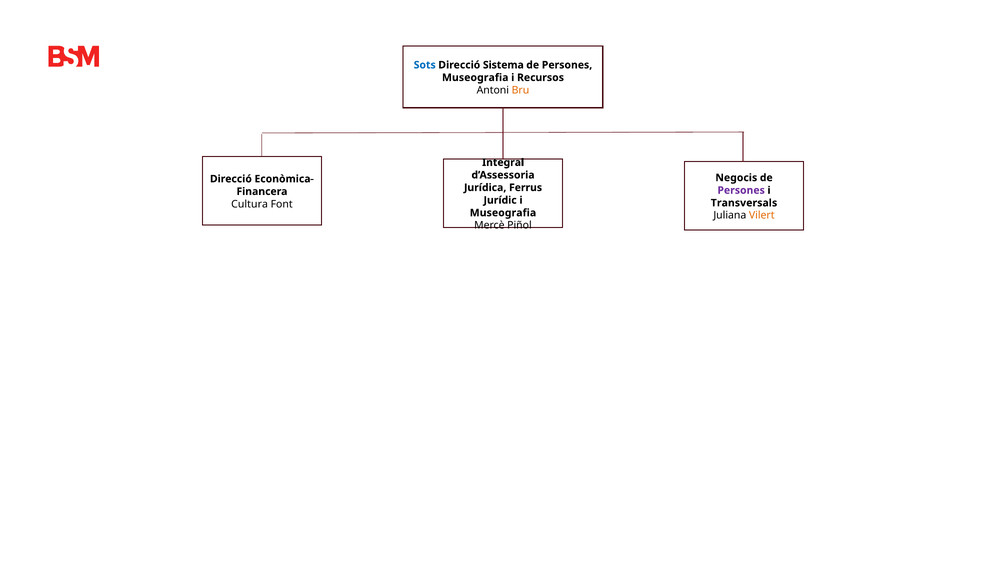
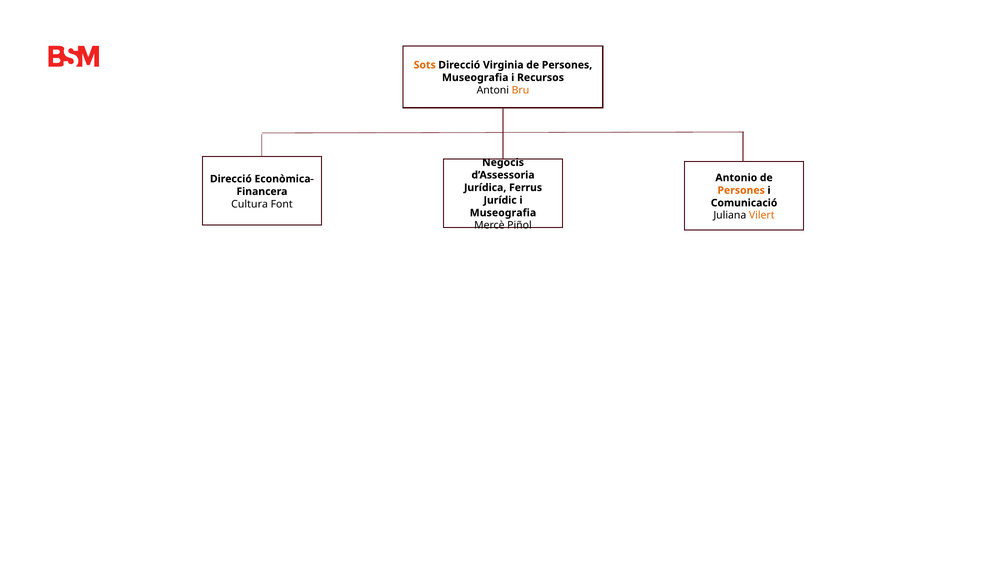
Sots colour: blue -> orange
Sistema: Sistema -> Virginia
Integral: Integral -> Negocis
Negocis: Negocis -> Antonio
Persones at (741, 190) colour: purple -> orange
Transversals: Transversals -> Comunicació
